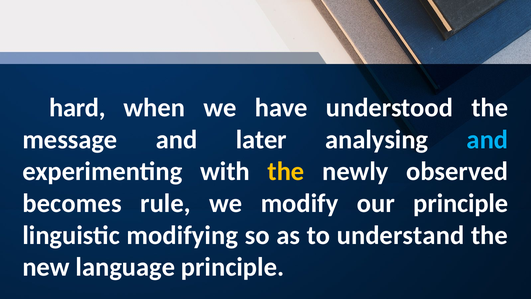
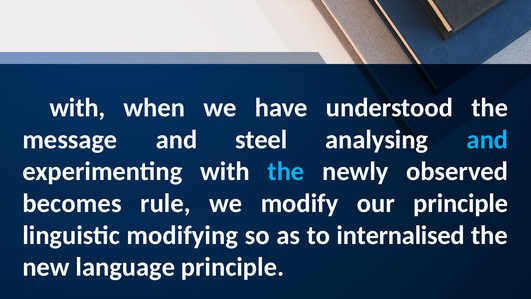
hard at (77, 108): hard -> with
later: later -> steel
the at (286, 171) colour: yellow -> light blue
understand: understand -> internalised
